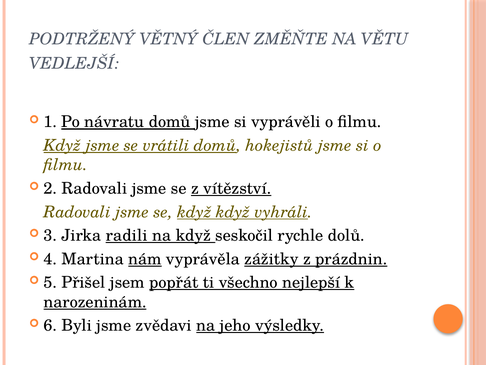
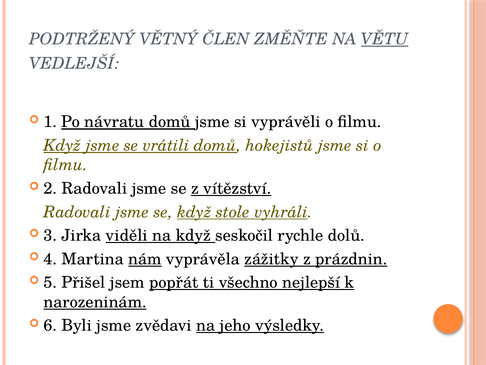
VĚTU underline: none -> present
když když: když -> stole
radili: radili -> viděli
